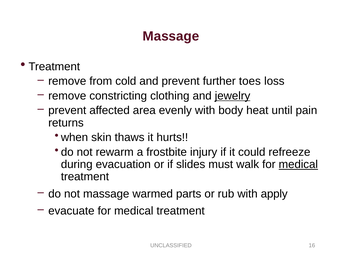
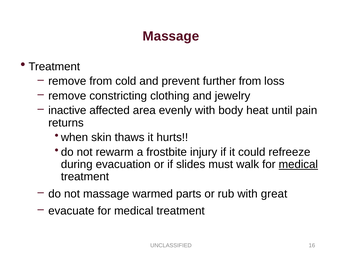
further toes: toes -> from
jewelry underline: present -> none
prevent at (67, 110): prevent -> inactive
apply: apply -> great
